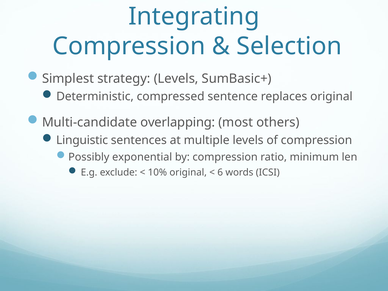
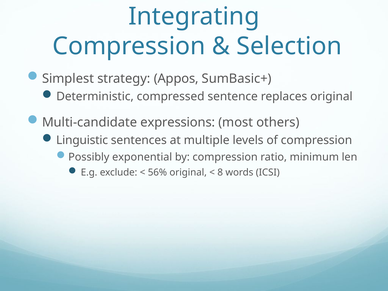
strategy Levels: Levels -> Appos
overlapping: overlapping -> expressions
10%: 10% -> 56%
6: 6 -> 8
